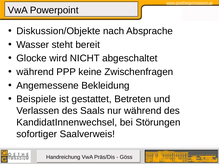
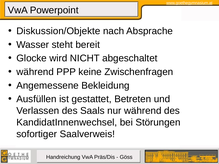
Beispiele: Beispiele -> Ausfüllen
